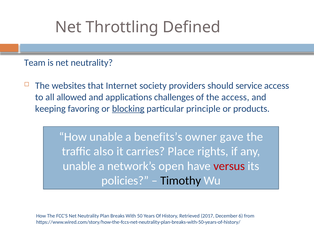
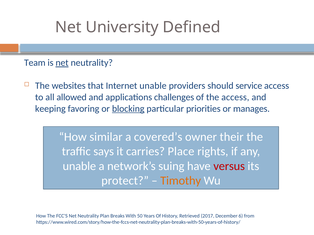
Throttling: Throttling -> University
net at (62, 63) underline: none -> present
Internet society: society -> unable
principle: principle -> priorities
products: products -> manages
How unable: unable -> similar
benefits’s: benefits’s -> covered’s
gave: gave -> their
also: also -> says
open: open -> suing
policies: policies -> protect
Timothy colour: black -> orange
